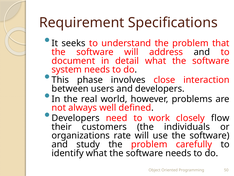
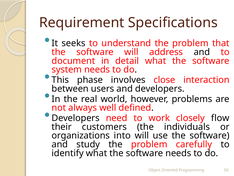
rate: rate -> into
